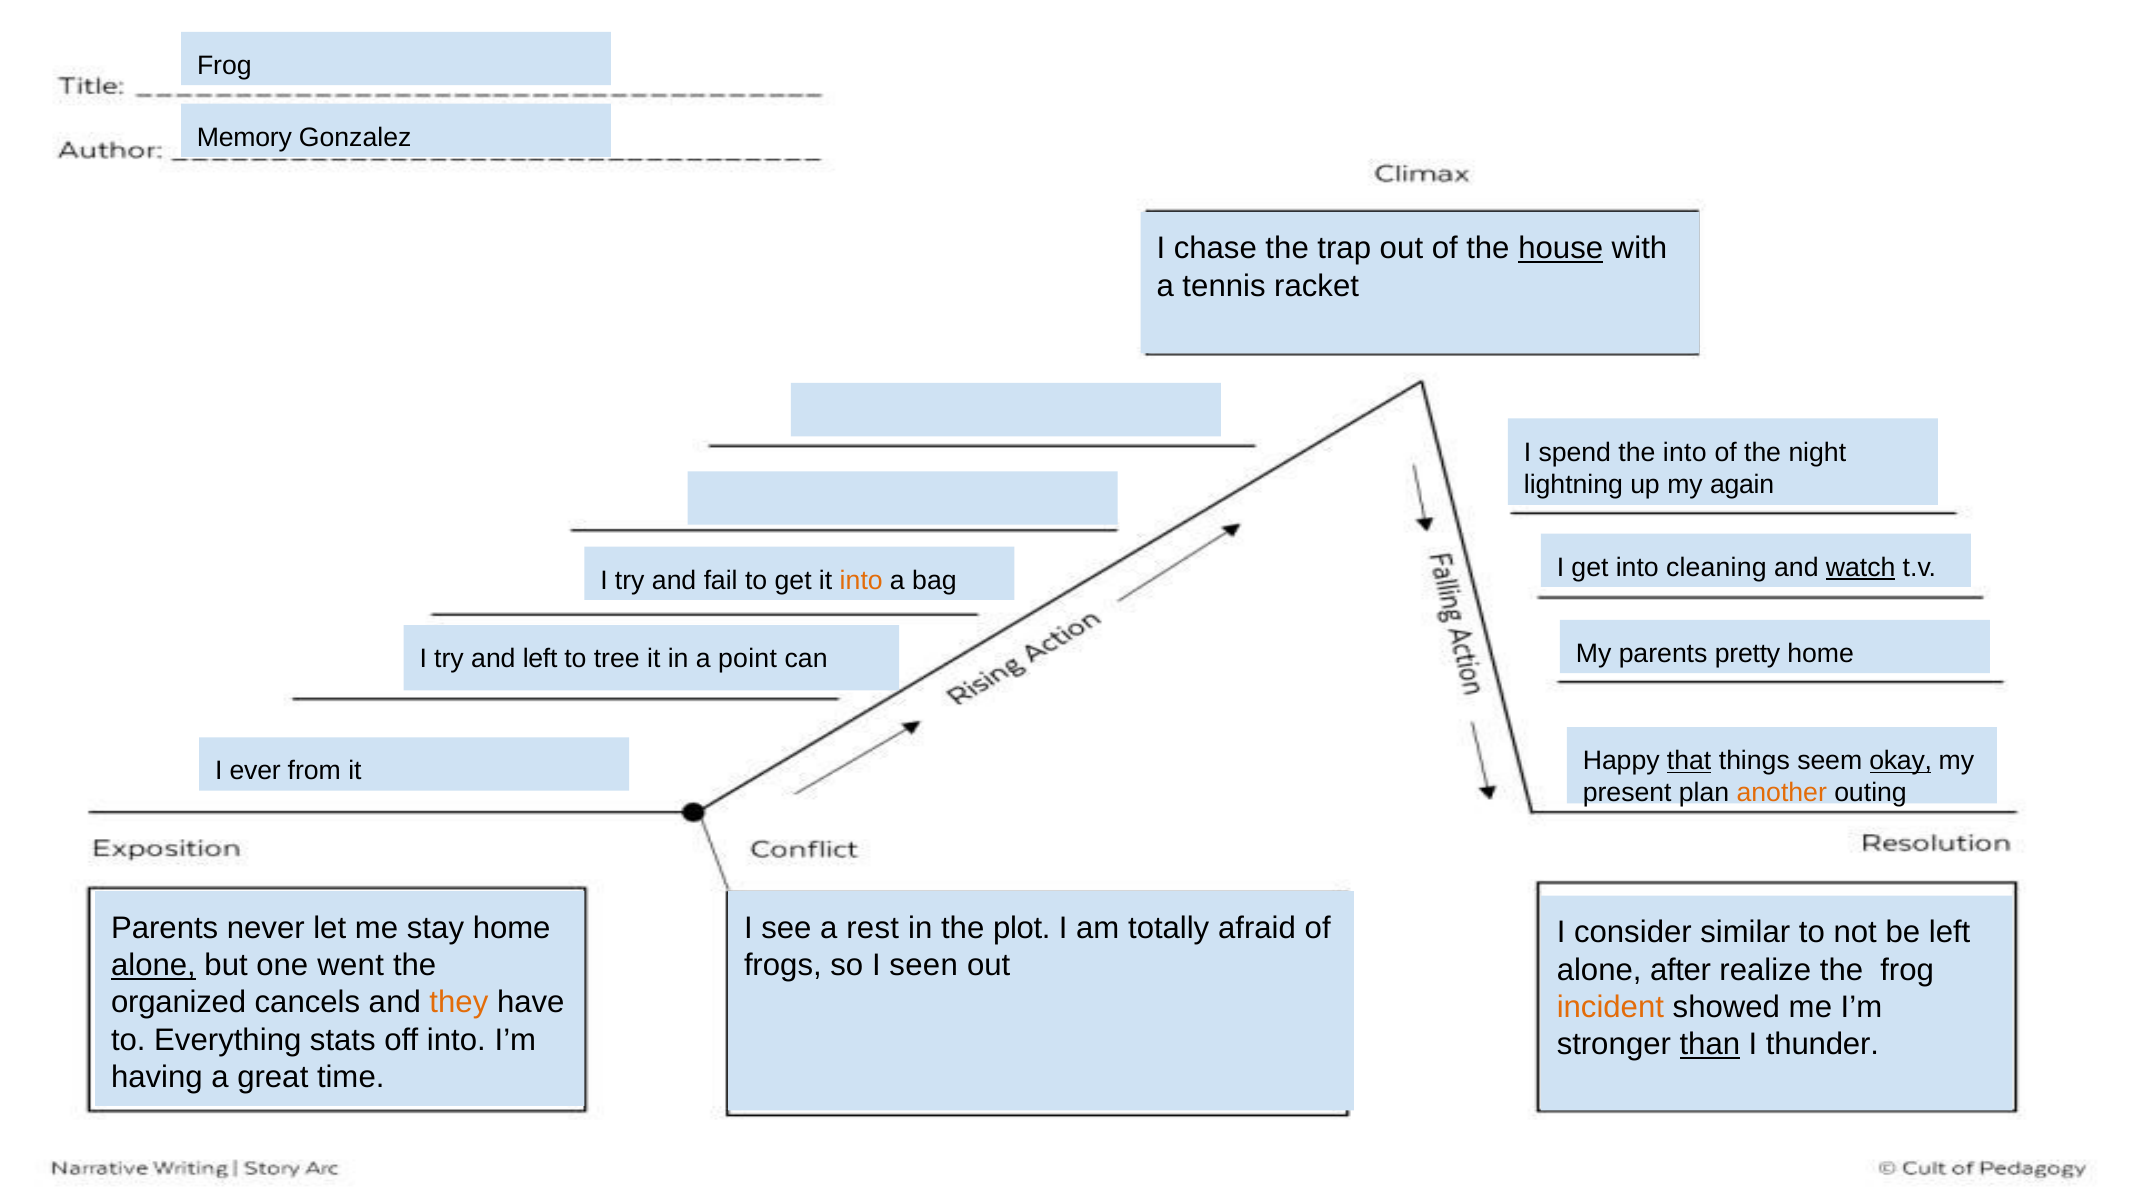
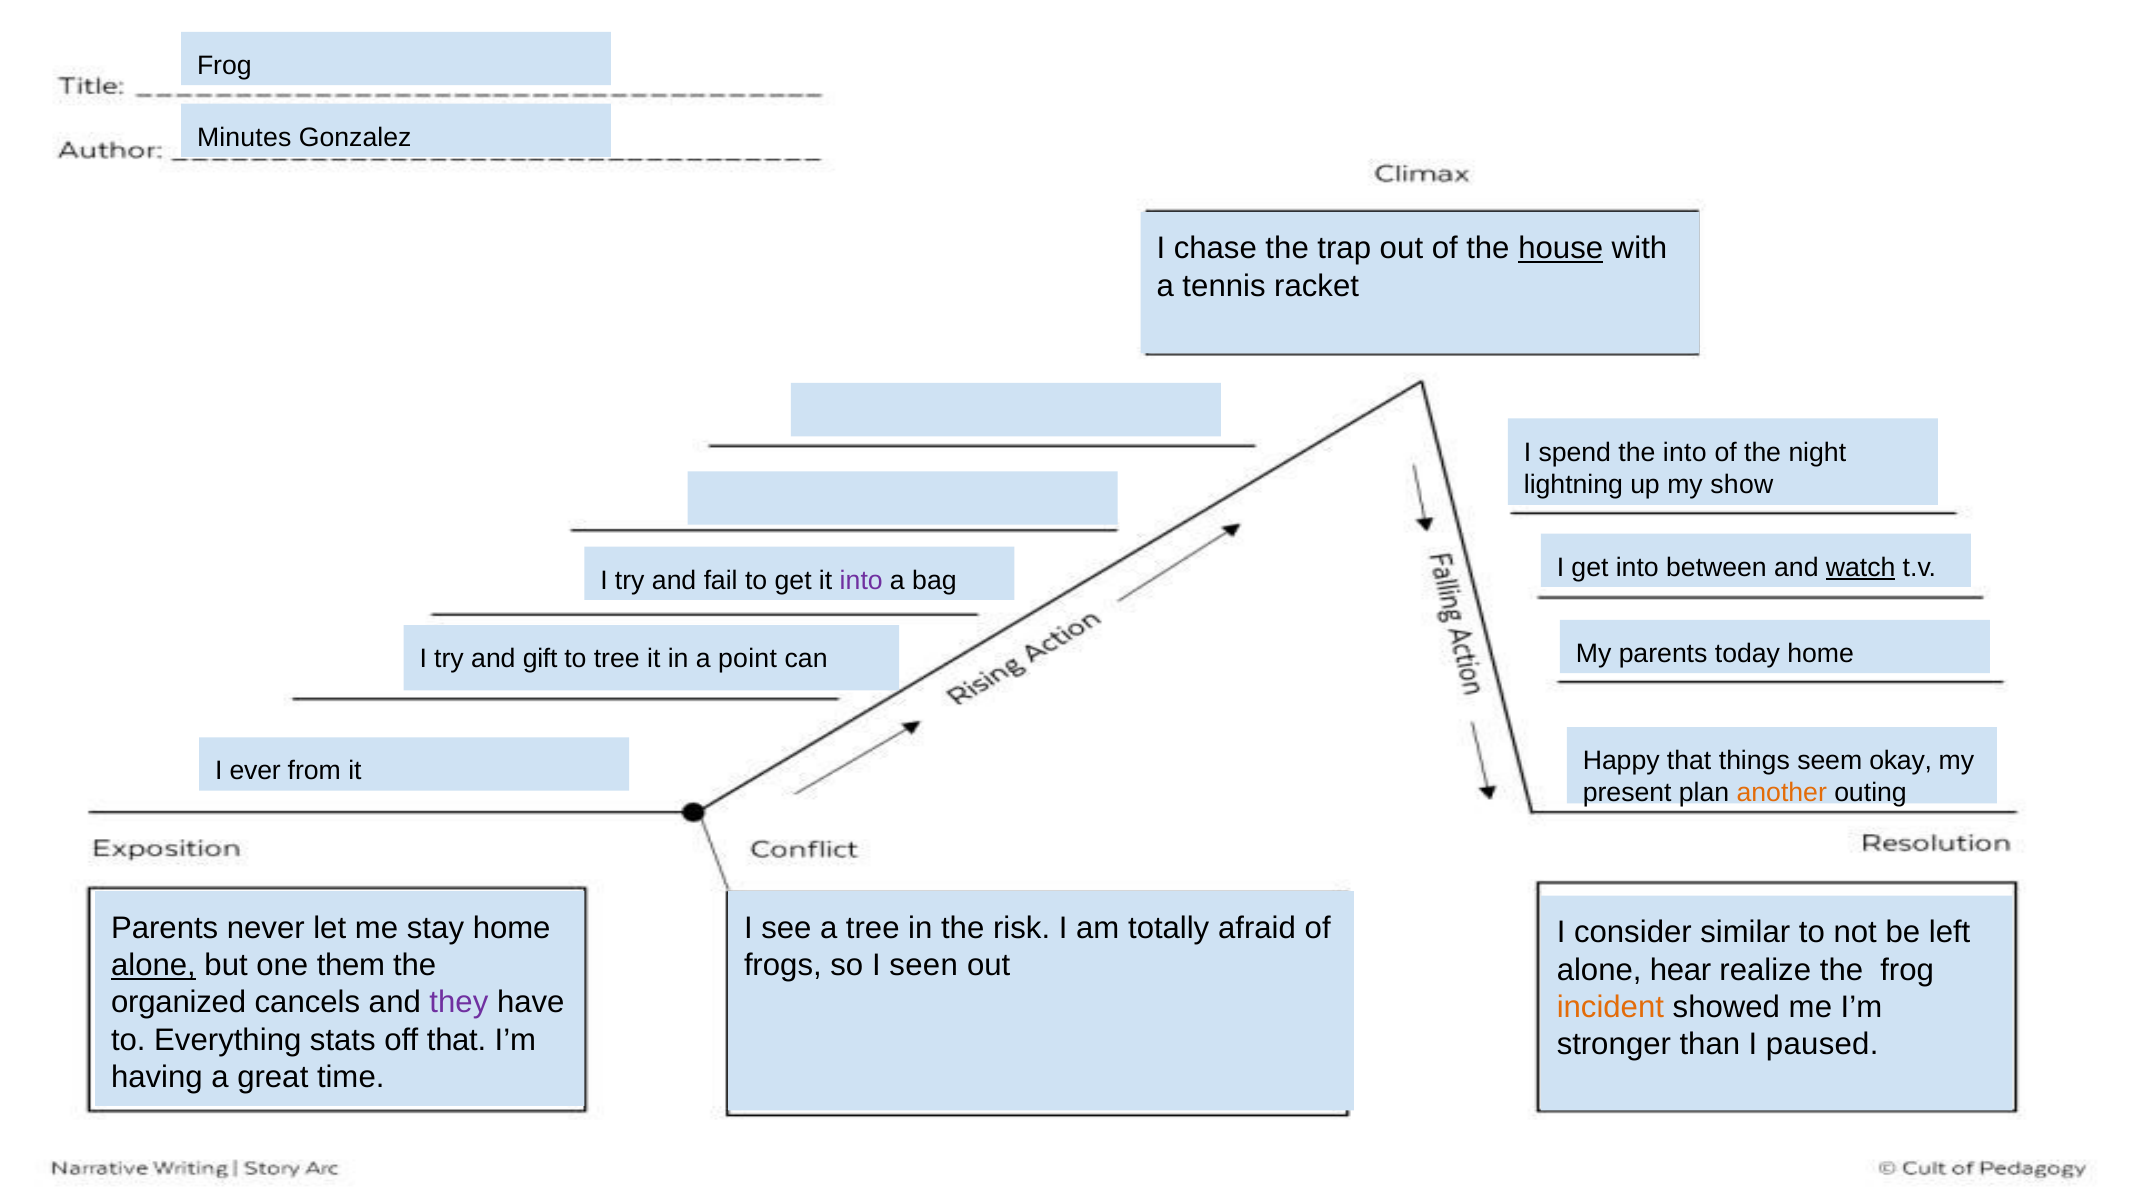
Memory: Memory -> Minutes
again: again -> show
cleaning: cleaning -> between
into at (861, 580) colour: orange -> purple
pretty: pretty -> today
and left: left -> gift
that at (1689, 761) underline: present -> none
okay underline: present -> none
a rest: rest -> tree
plot: plot -> risk
went: went -> them
after: after -> hear
they colour: orange -> purple
off into: into -> that
than underline: present -> none
thunder: thunder -> paused
